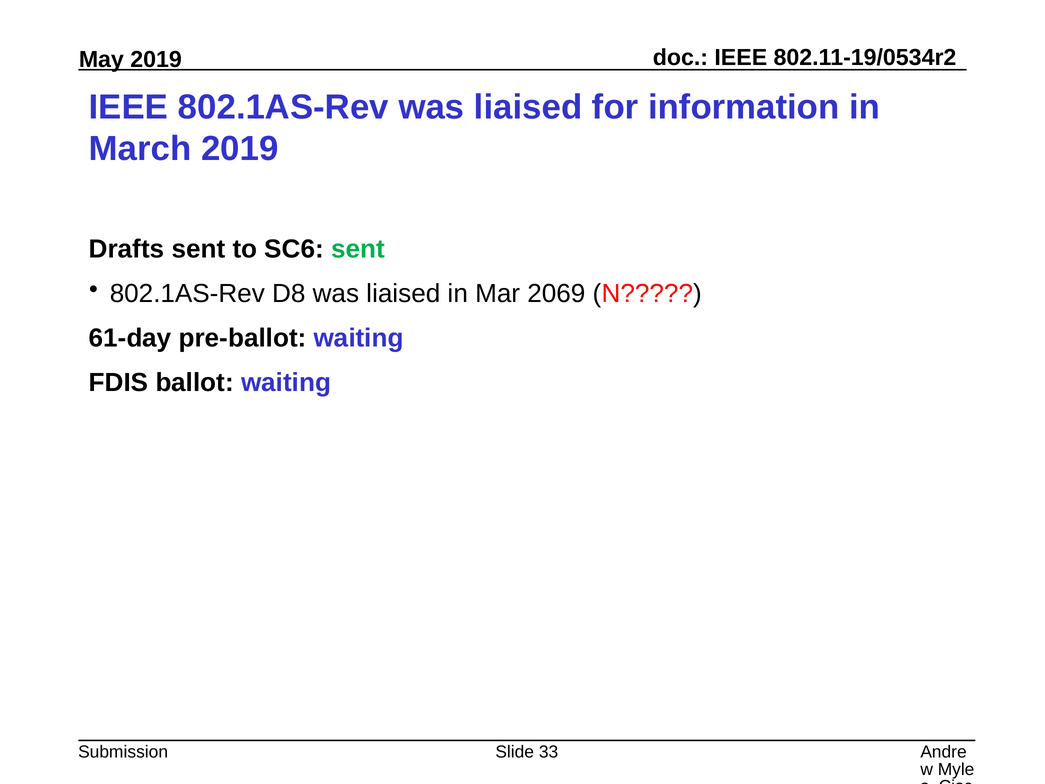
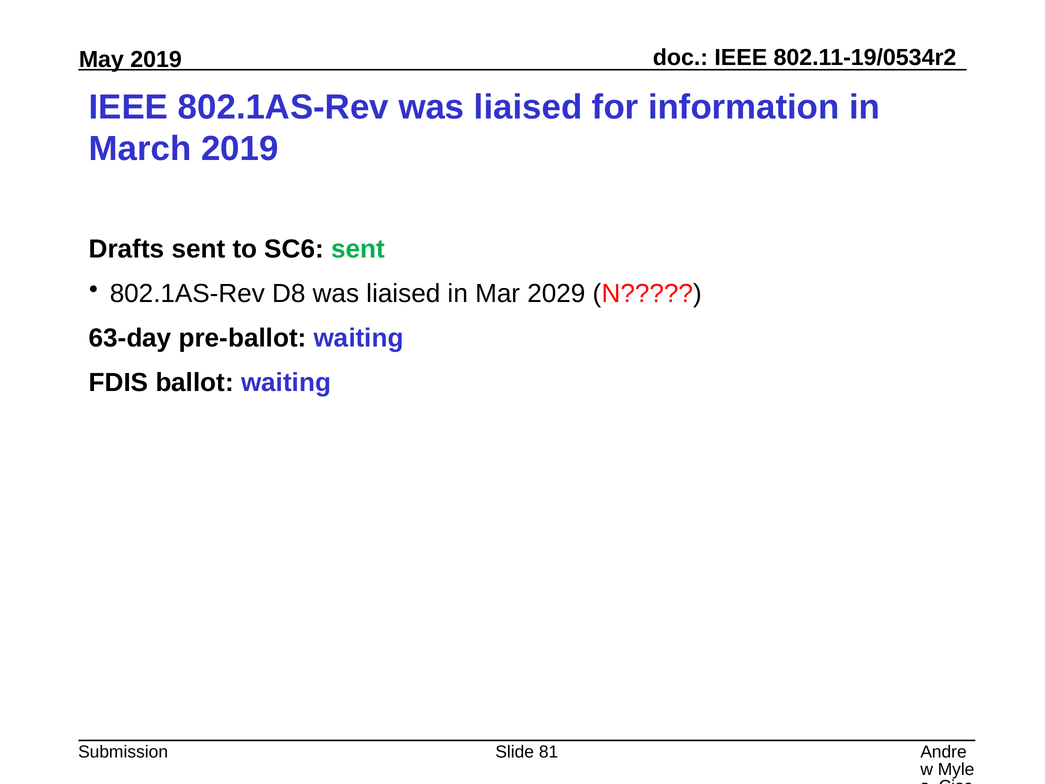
2069: 2069 -> 2029
61-day: 61-day -> 63-day
33: 33 -> 81
